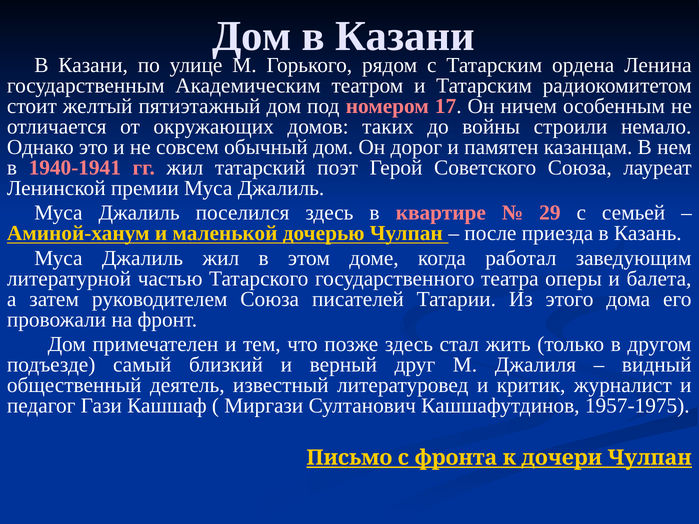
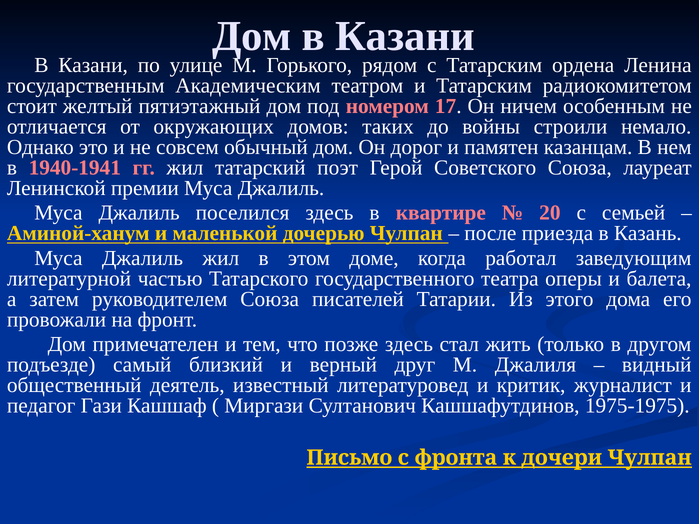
29: 29 -> 20
1957-1975: 1957-1975 -> 1975-1975
